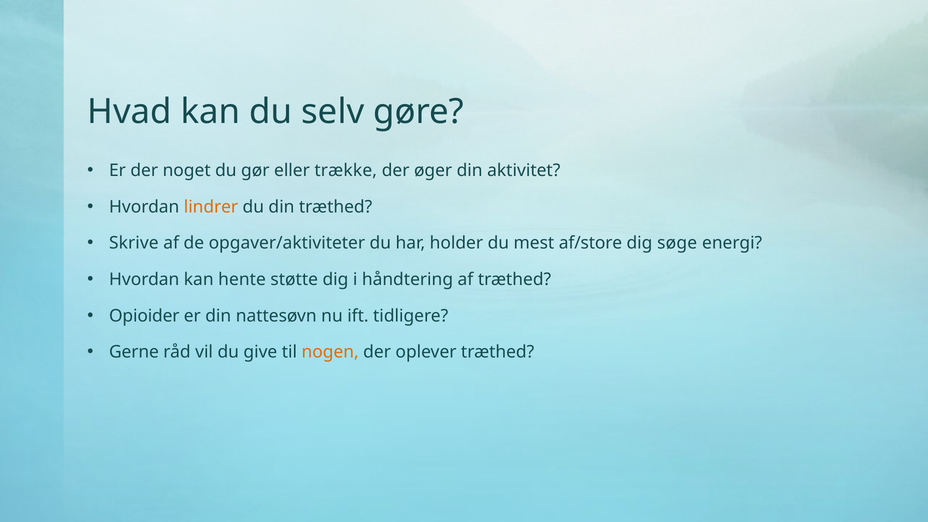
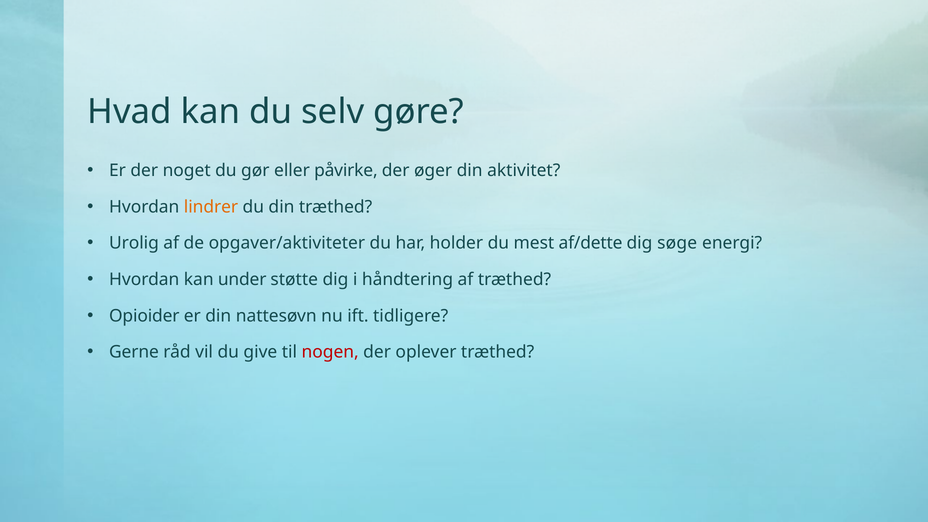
trække: trække -> påvirke
Skrive: Skrive -> Urolig
af/store: af/store -> af/dette
hente: hente -> under
nogen colour: orange -> red
